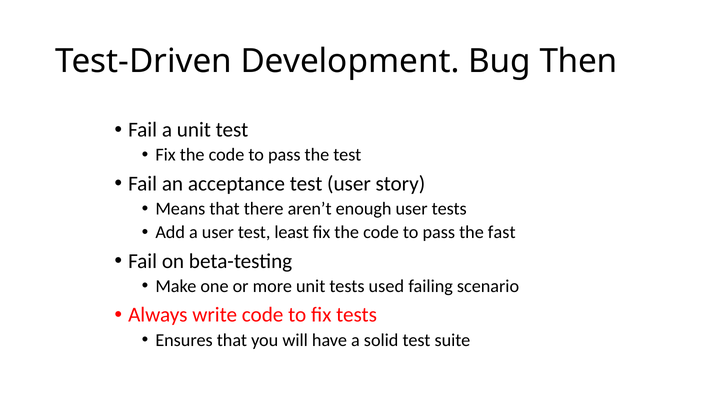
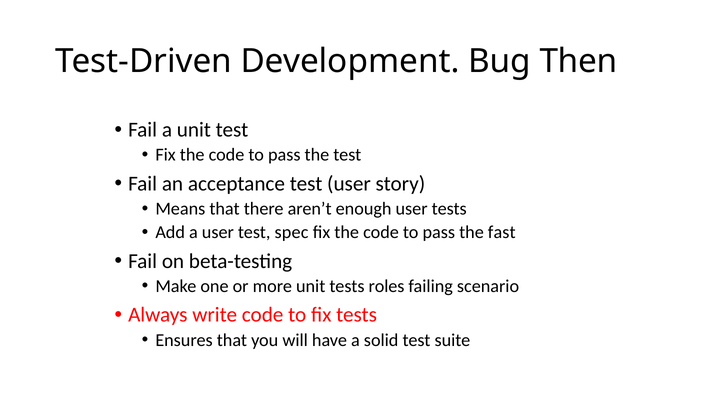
least: least -> spec
used: used -> roles
